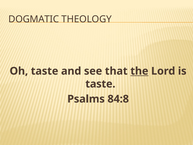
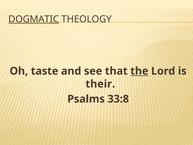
DOGMATIC underline: none -> present
taste at (100, 84): taste -> their
84:8: 84:8 -> 33:8
